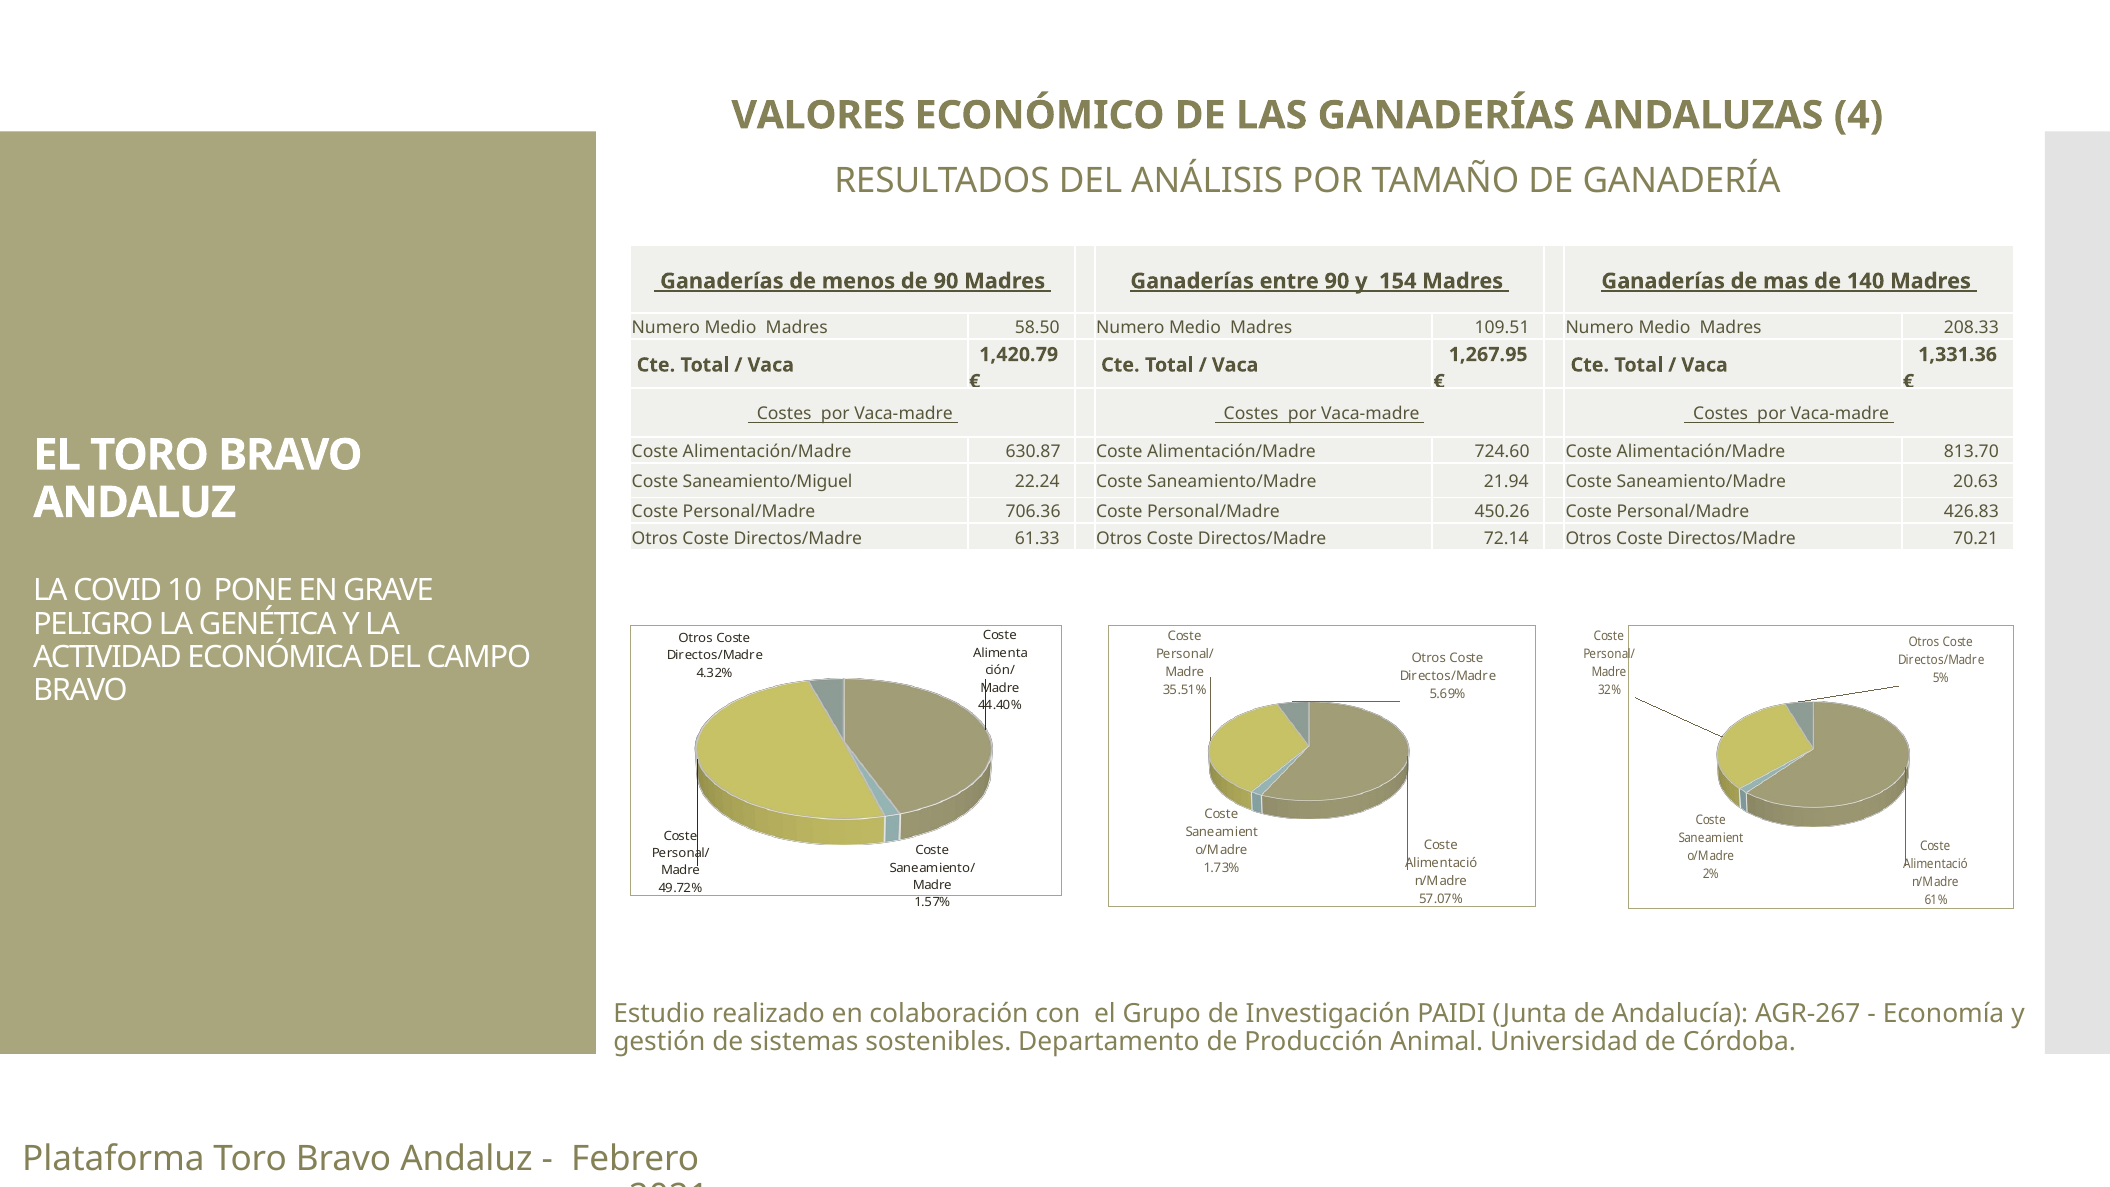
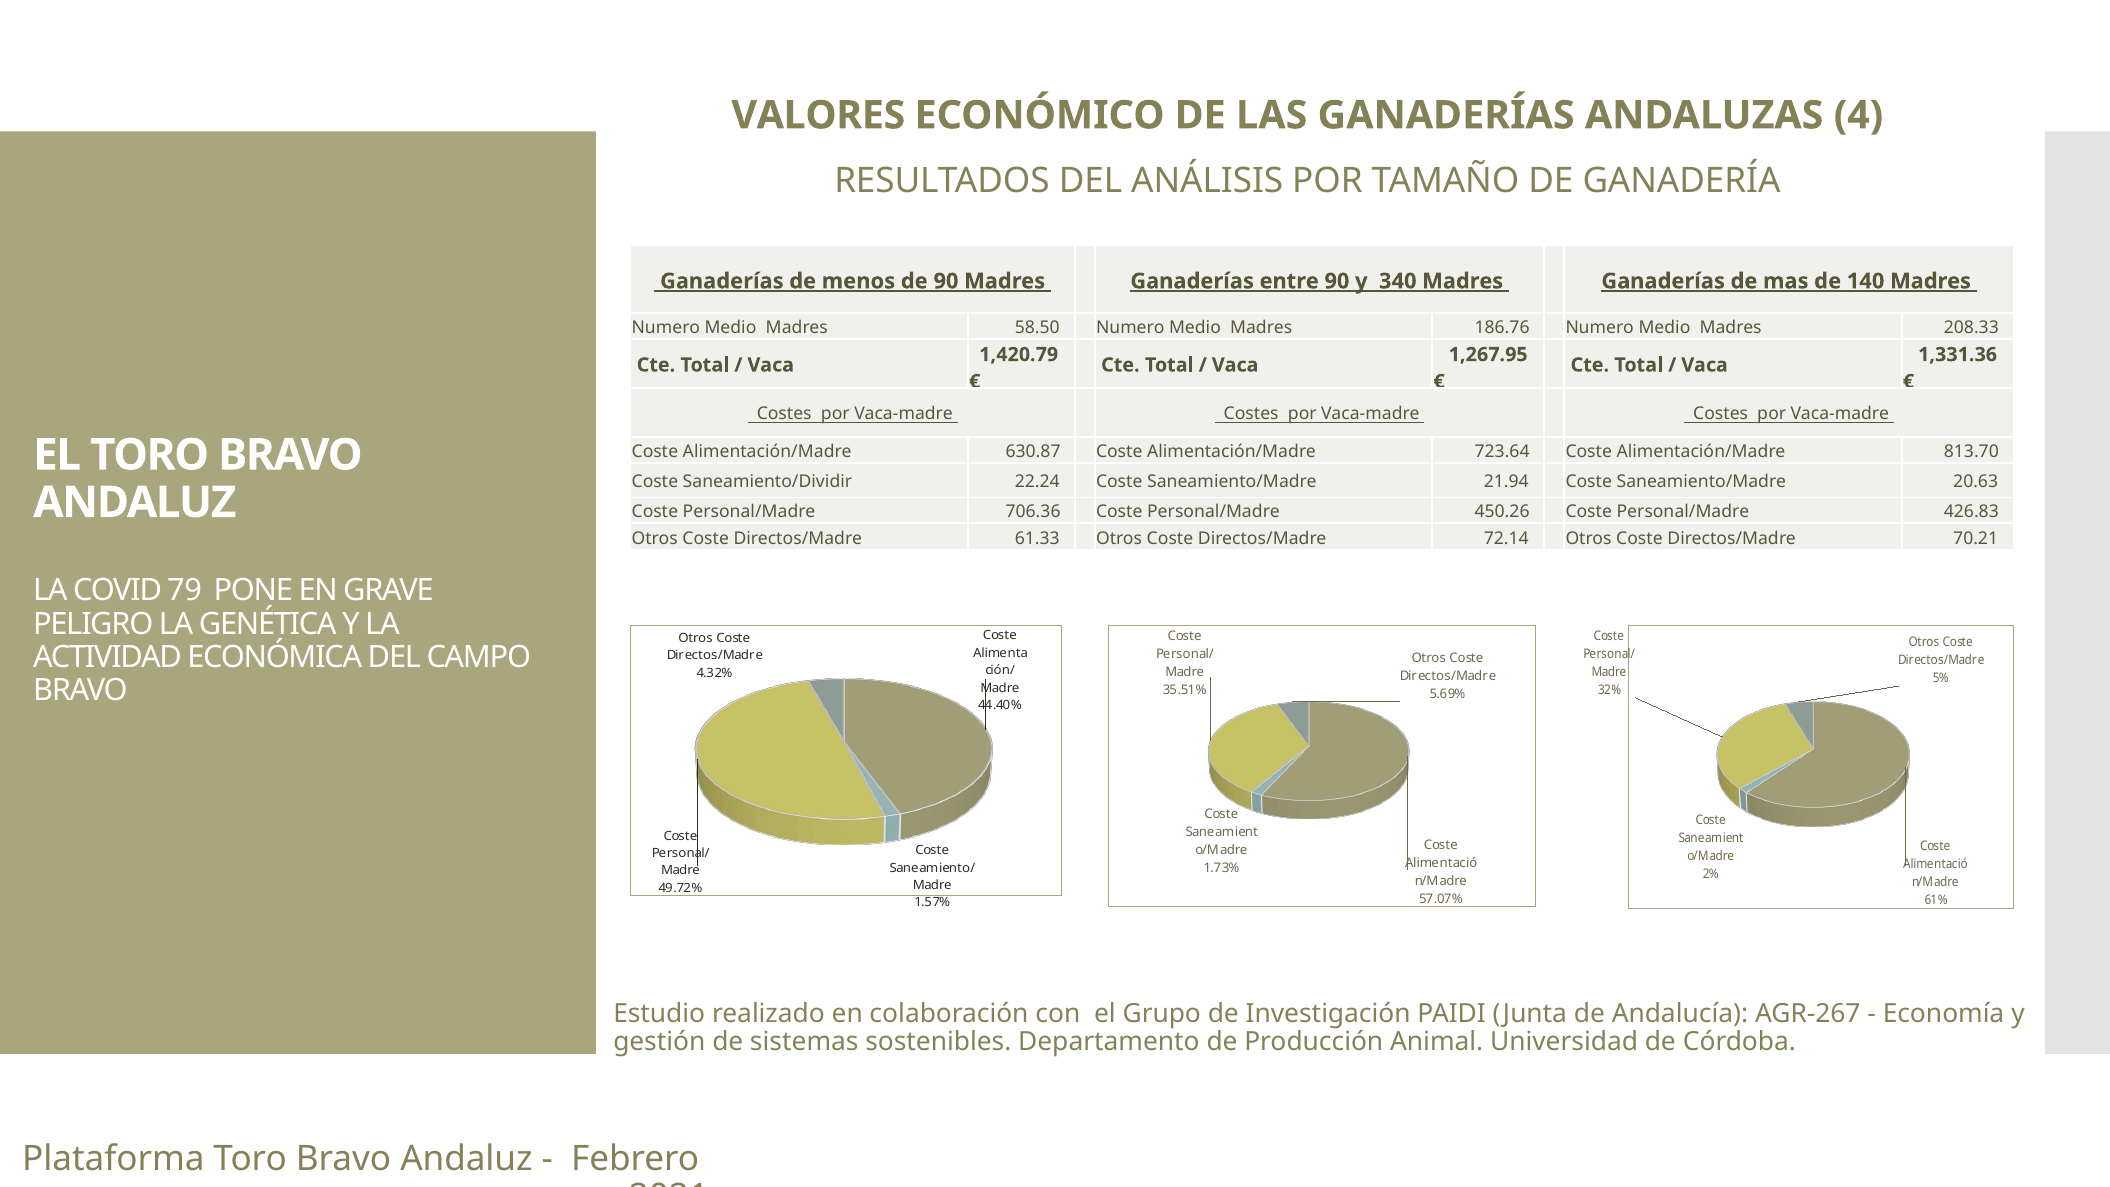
154: 154 -> 340
109.51: 109.51 -> 186.76
724.60: 724.60 -> 723.64
Saneamiento/Miguel: Saneamiento/Miguel -> Saneamiento/Dividir
10: 10 -> 79
